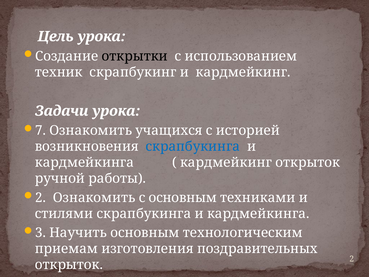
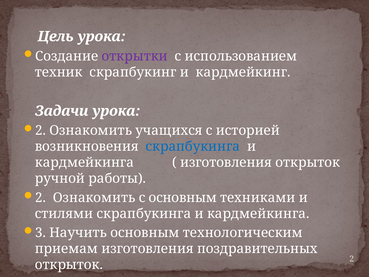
открытки colour: black -> purple
7 at (41, 130): 7 -> 2
кардмейкинг at (226, 162): кардмейкинг -> изготовления
